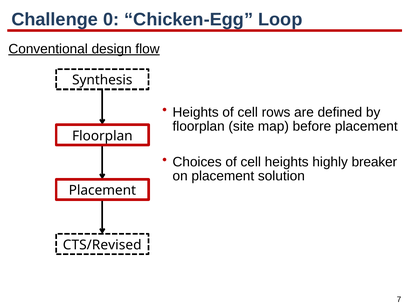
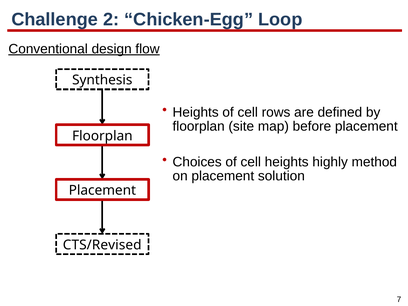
0: 0 -> 2
breaker: breaker -> method
